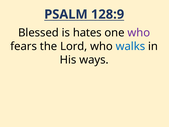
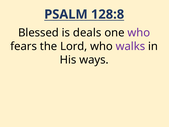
128:9: 128:9 -> 128:8
hates: hates -> deals
walks colour: blue -> purple
